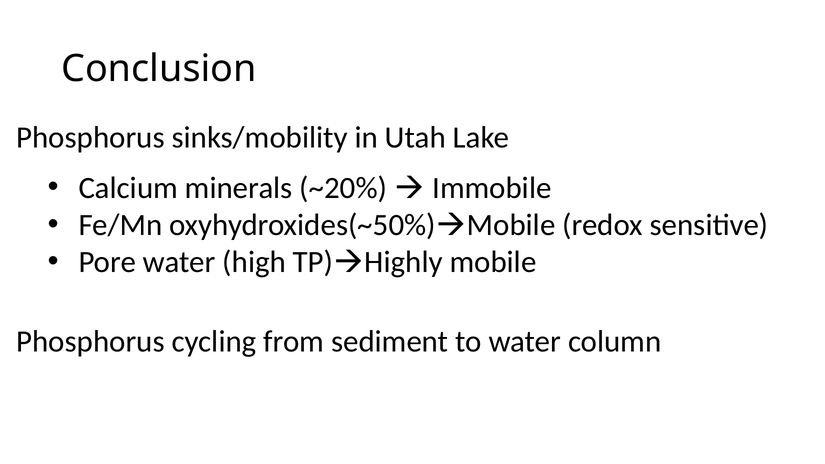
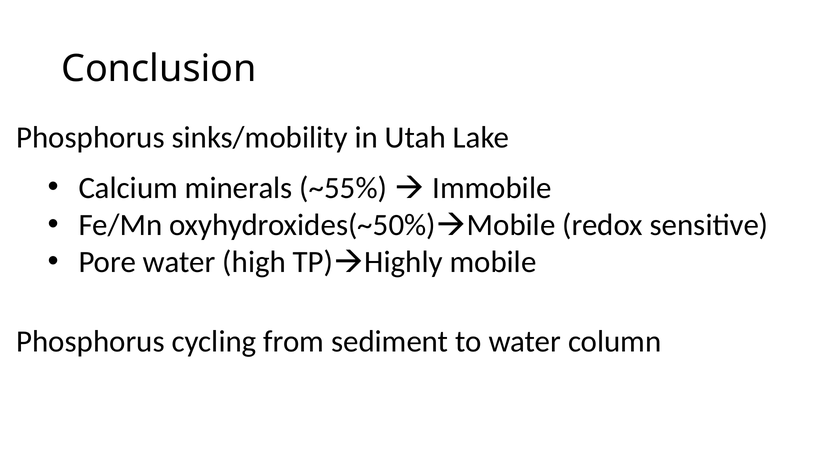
~20%: ~20% -> ~55%
